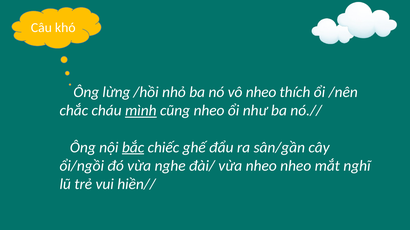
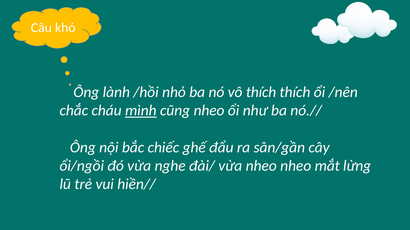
lừng: lừng -> lành
vô nheo: nheo -> thích
bắc underline: present -> none
nghĩ: nghĩ -> lừng
